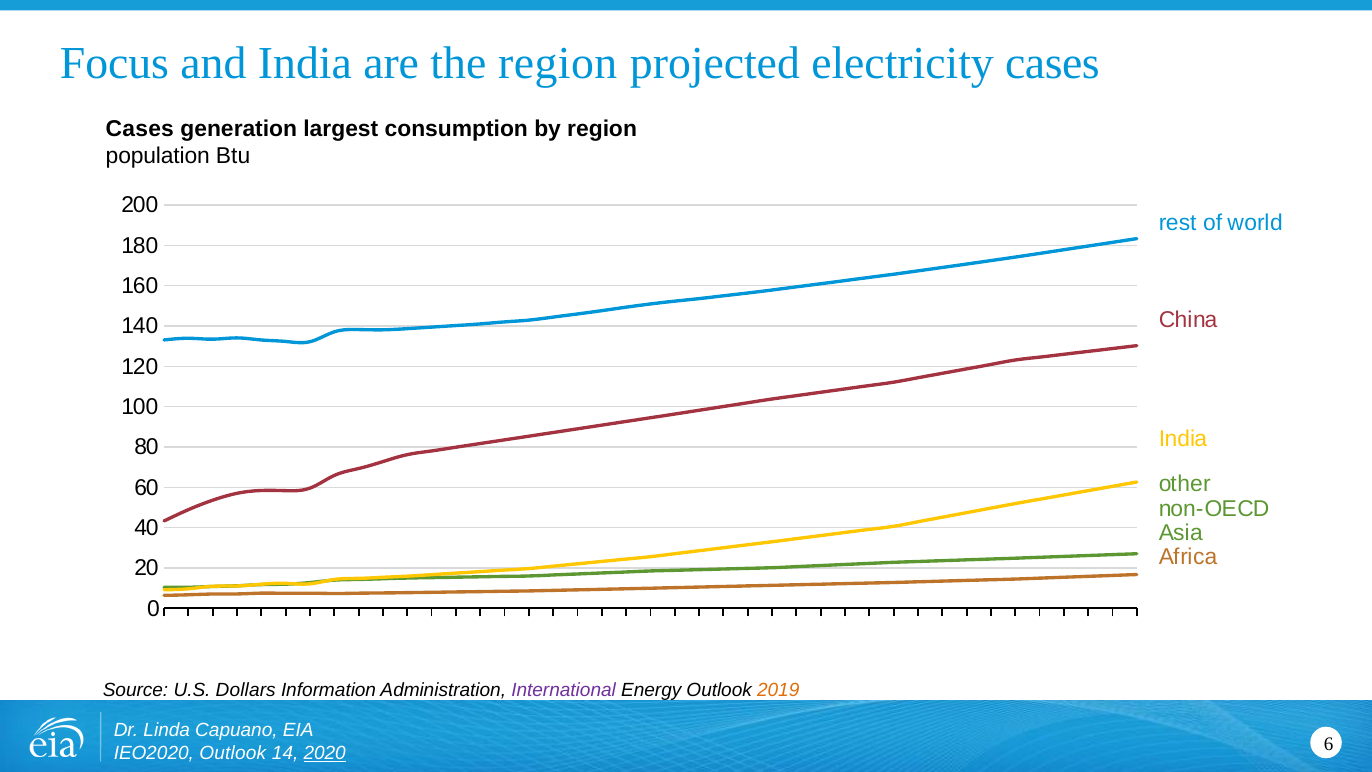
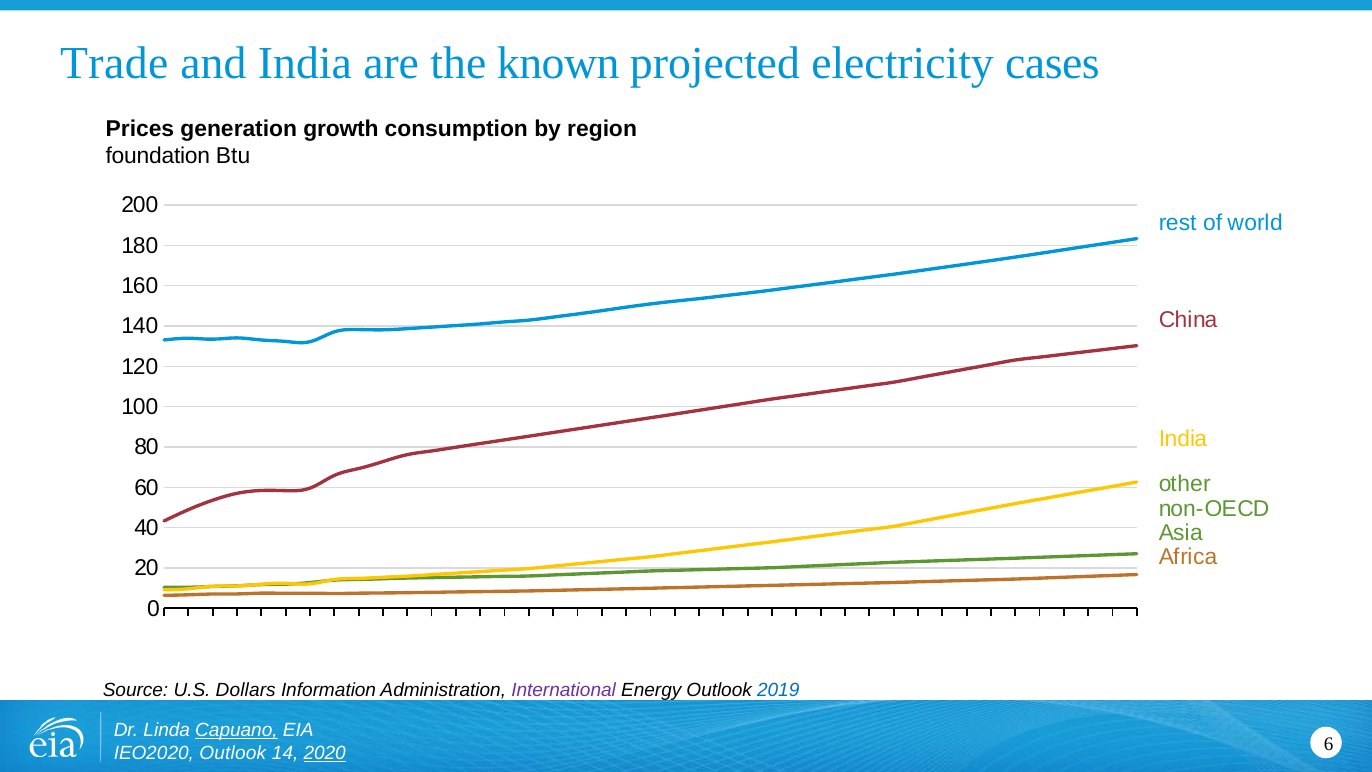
Focus: Focus -> Trade
the region: region -> known
Cases at (140, 129): Cases -> Prices
largest: largest -> growth
population: population -> foundation
2019 colour: orange -> blue
Capuano underline: none -> present
